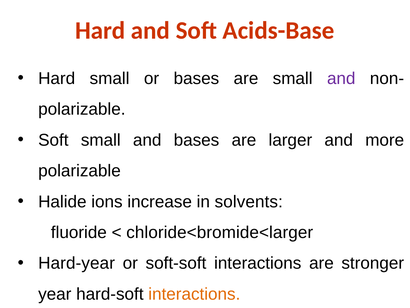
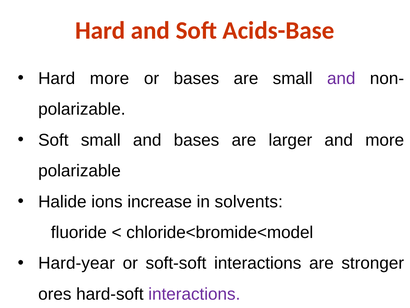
Hard small: small -> more
chloride<bromide<larger: chloride<bromide<larger -> chloride<bromide<model
year: year -> ores
interactions at (194, 294) colour: orange -> purple
